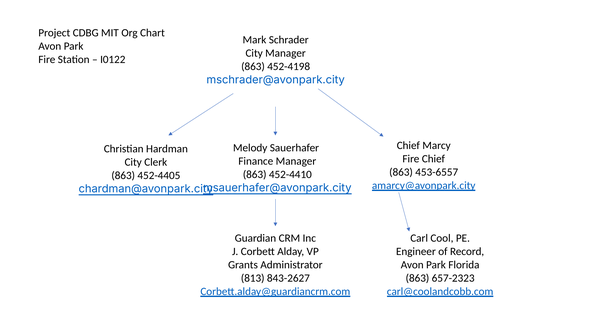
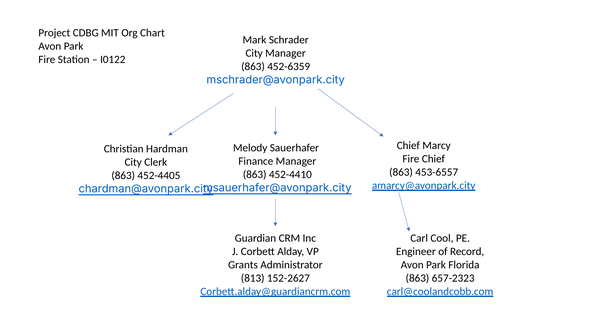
452-4198: 452-4198 -> 452-6359
843-2627: 843-2627 -> 152-2627
